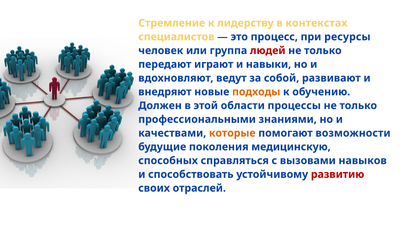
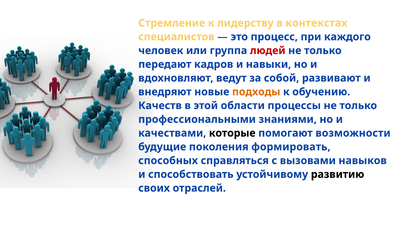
ресурсы: ресурсы -> каждого
играют: играют -> кадров
Должен: Должен -> Качеств
которые colour: orange -> black
медицинскую: медицинскую -> формировать
развитию colour: red -> black
